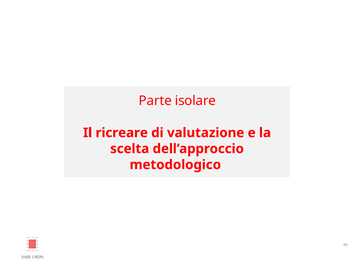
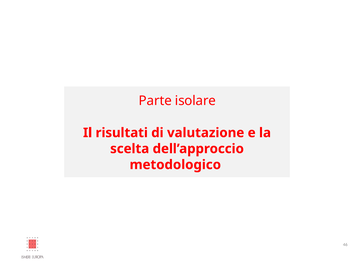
ricreare: ricreare -> risultati
